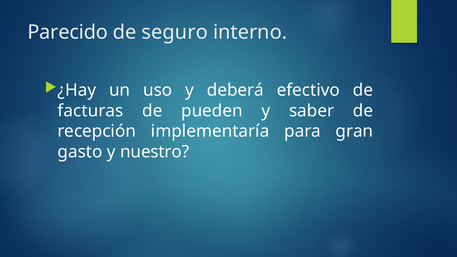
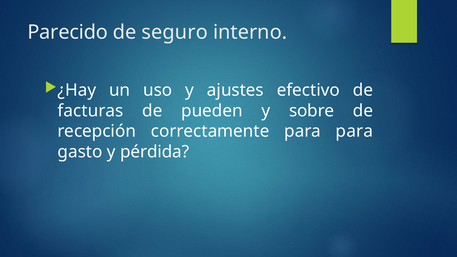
deberá: deberá -> ajustes
saber: saber -> sobre
implementaría: implementaría -> correctamente
para gran: gran -> para
nuestro: nuestro -> pérdida
